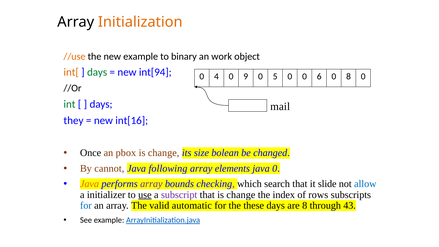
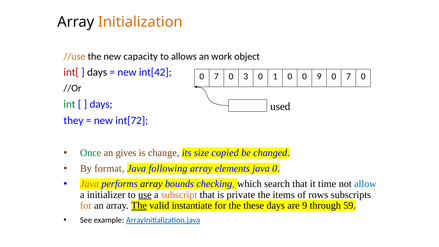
new example: example -> capacity
binary: binary -> allows
int[ colour: orange -> red
days at (97, 72) colour: green -> black
int[94: int[94 -> int[42
4 at (216, 76): 4 -> 7
9: 9 -> 3
5: 5 -> 1
0 6: 6 -> 9
8 at (349, 76): 8 -> 7
mail: mail -> used
int[16: int[16 -> int[72
Once colour: black -> green
pbox: pbox -> gives
bolean: bolean -> copied
cannot: cannot -> format
array at (151, 184) colour: purple -> black
slide: slide -> time
subscript colour: purple -> orange
that is change: change -> private
index: index -> items
for at (86, 206) colour: blue -> orange
The at (139, 206) underline: none -> present
automatic: automatic -> instantiate
are 8: 8 -> 9
43: 43 -> 59
